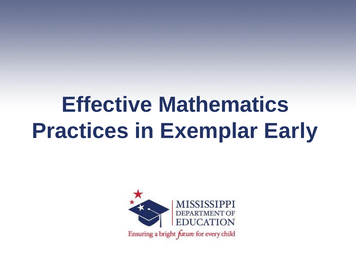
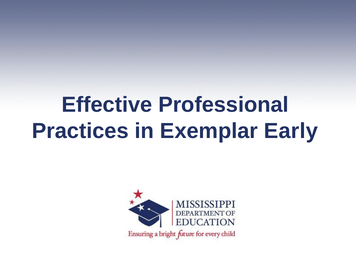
Mathematics: Mathematics -> Professional
